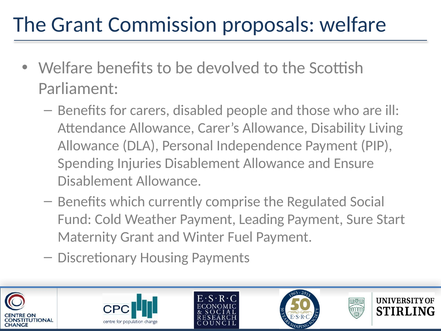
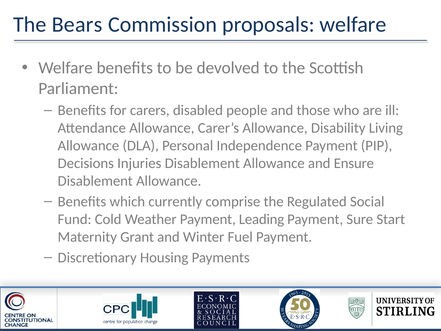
The Grant: Grant -> Bears
Spending: Spending -> Decisions
